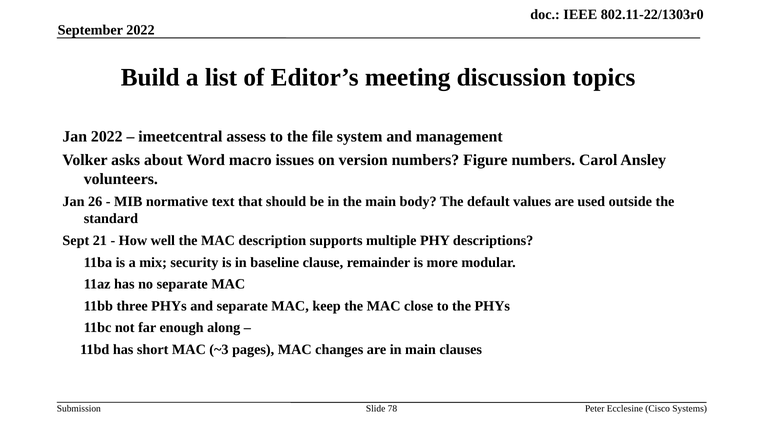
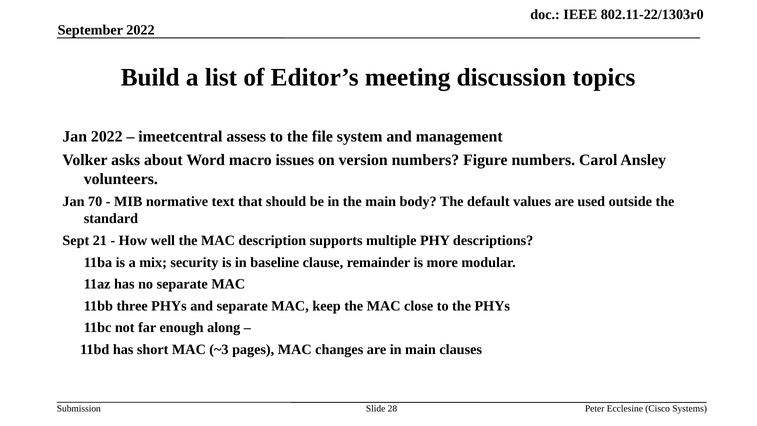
26: 26 -> 70
78: 78 -> 28
